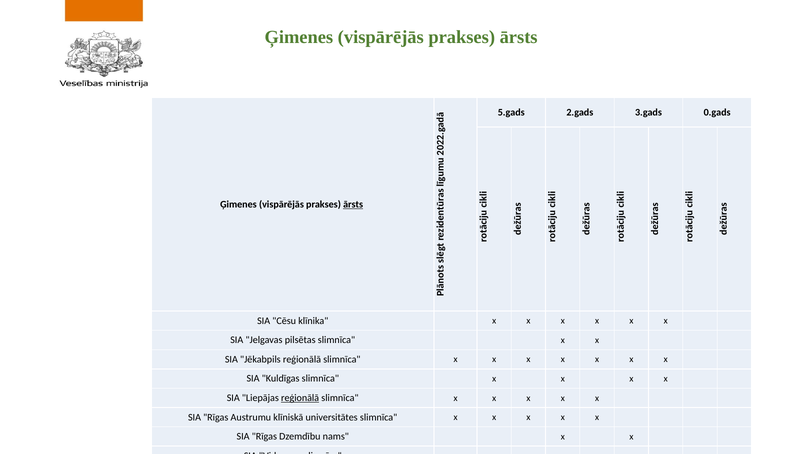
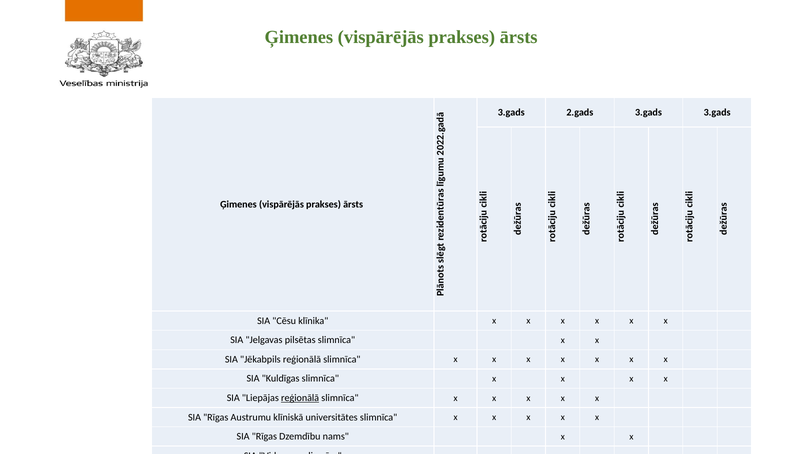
5.gads at (511, 112): 5.gads -> 3.gads
3.gads 0.gads: 0.gads -> 3.gads
ārsts at (353, 204) underline: present -> none
